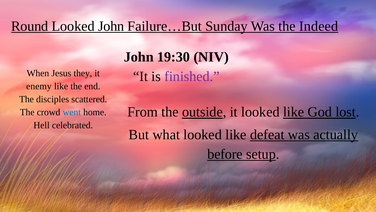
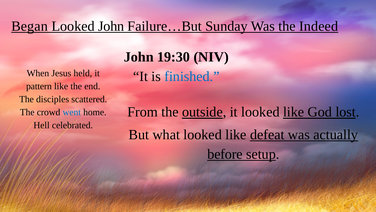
Round: Round -> Began
they: they -> held
finished colour: purple -> blue
enemy: enemy -> pattern
